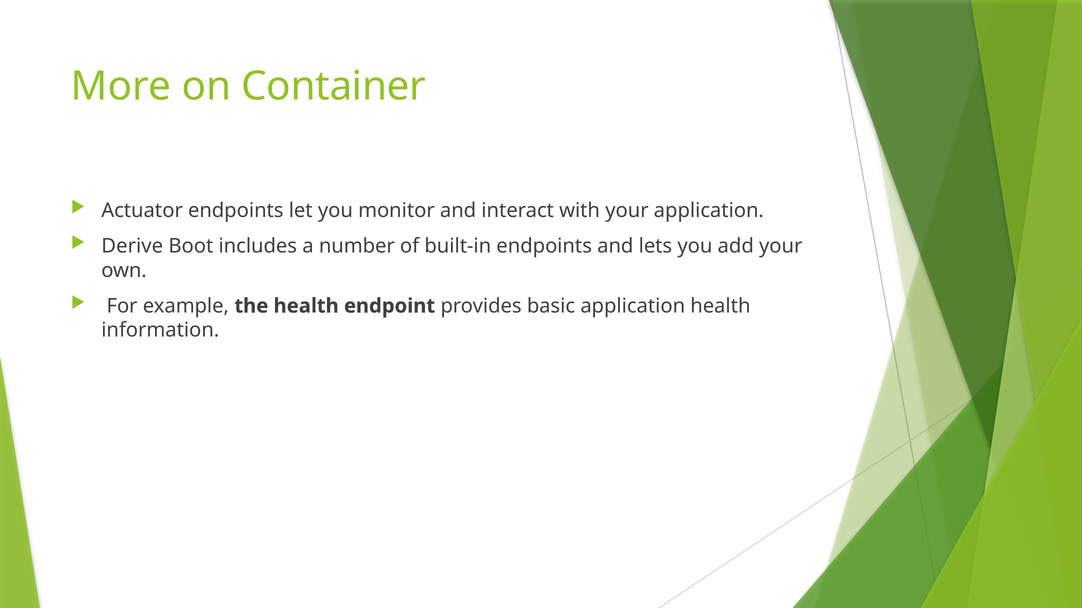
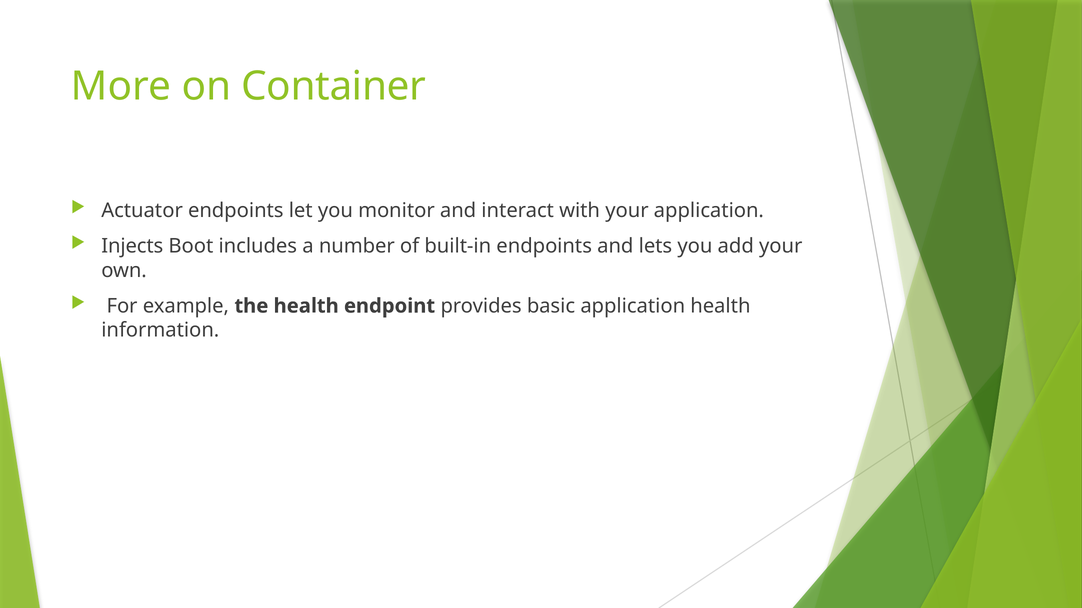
Derive: Derive -> Injects
